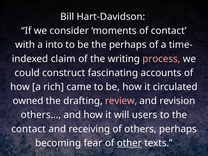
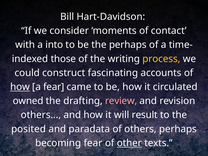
claim: claim -> those
process colour: pink -> yellow
how at (20, 87) underline: none -> present
a rich: rich -> fear
users: users -> result
contact at (29, 129): contact -> posited
receiving: receiving -> paradata
